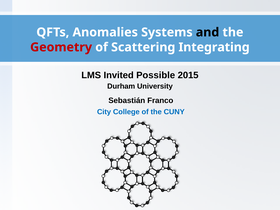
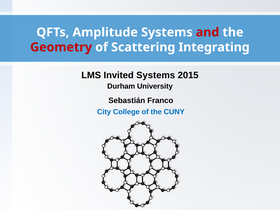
Anomalies: Anomalies -> Amplitude
and colour: black -> red
Invited Possible: Possible -> Systems
